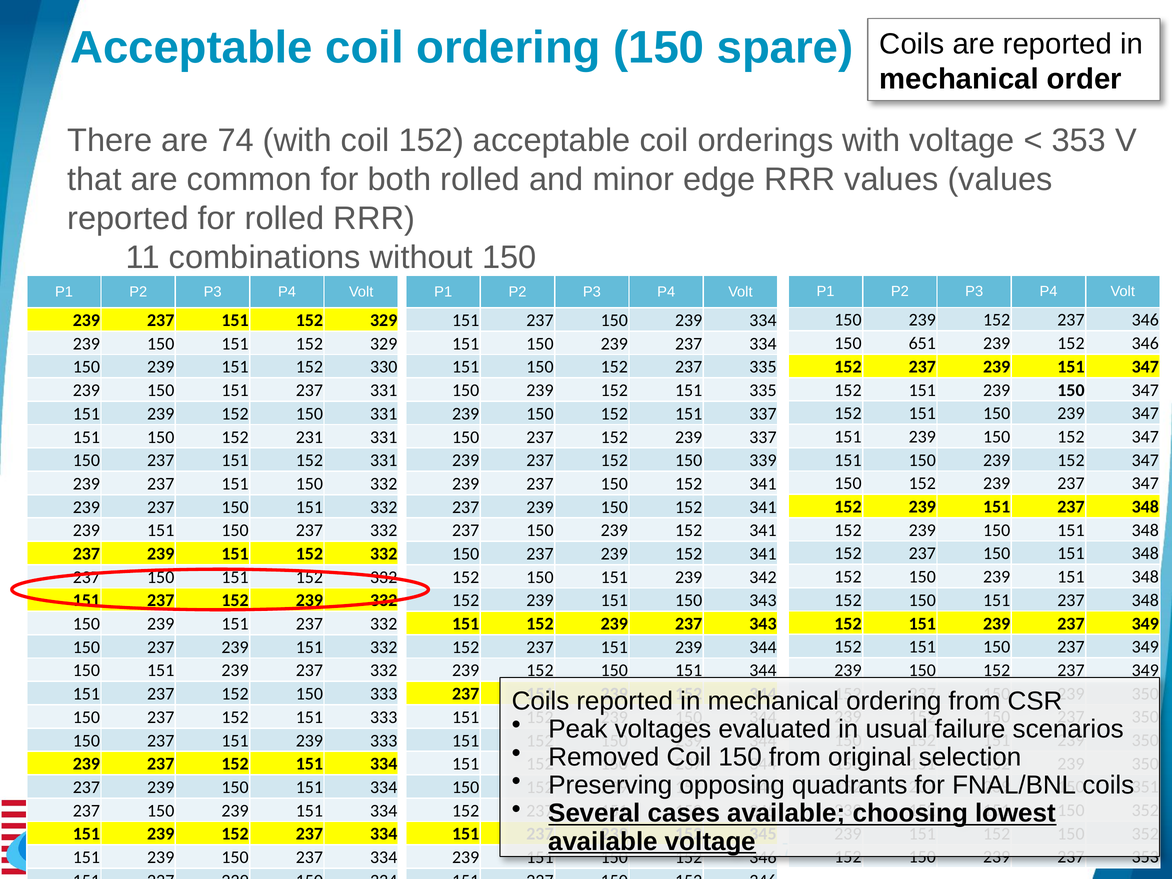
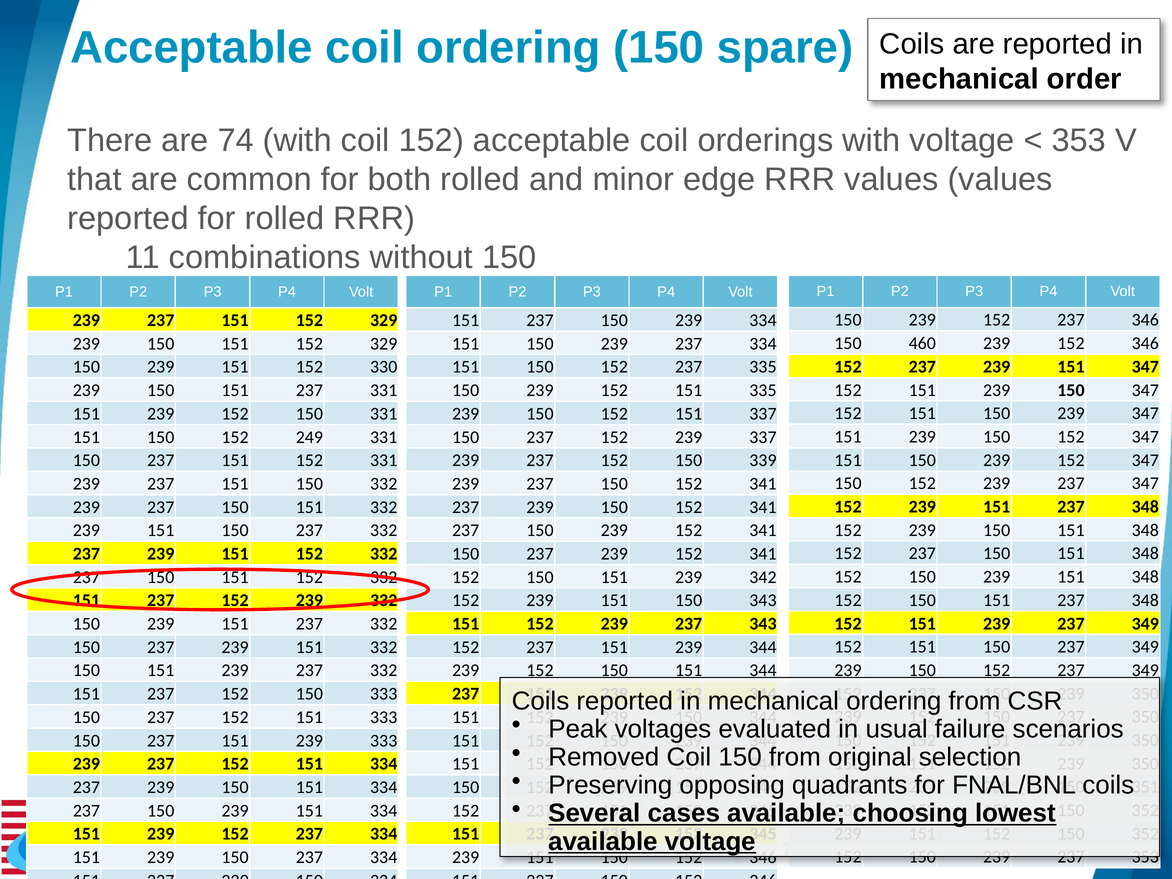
651: 651 -> 460
231: 231 -> 249
